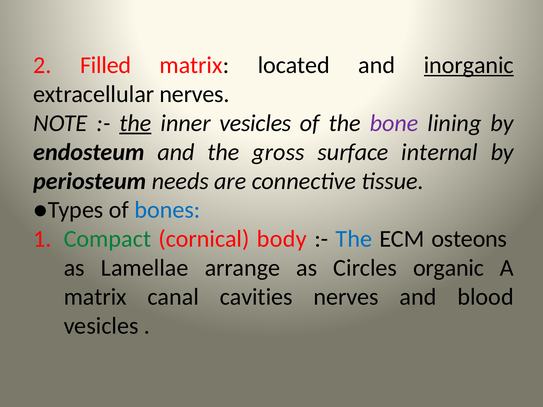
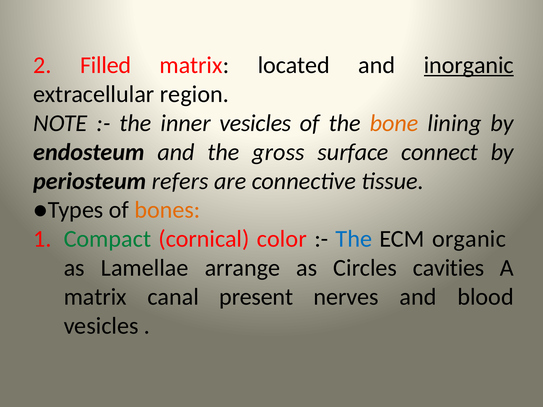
extracellular nerves: nerves -> region
the at (135, 123) underline: present -> none
bone colour: purple -> orange
internal: internal -> connect
needs: needs -> refers
bones colour: blue -> orange
body: body -> color
osteons: osteons -> organic
organic: organic -> cavities
cavities: cavities -> present
